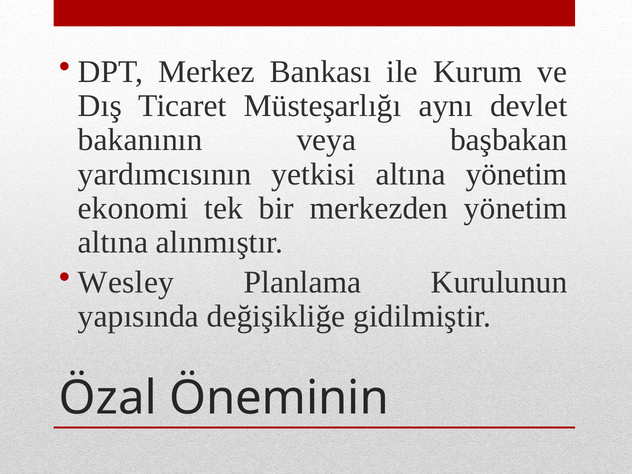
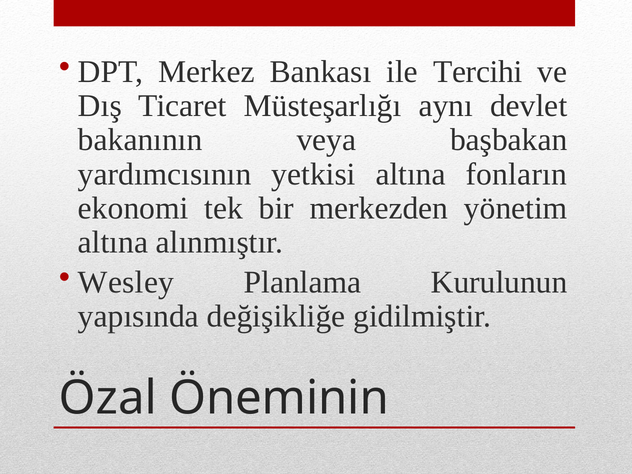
Kurum: Kurum -> Tercihi
altına yönetim: yönetim -> fonların
